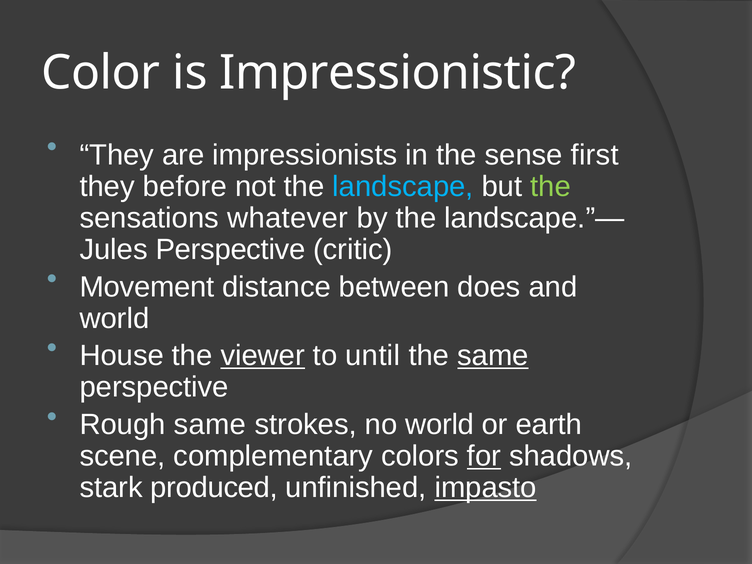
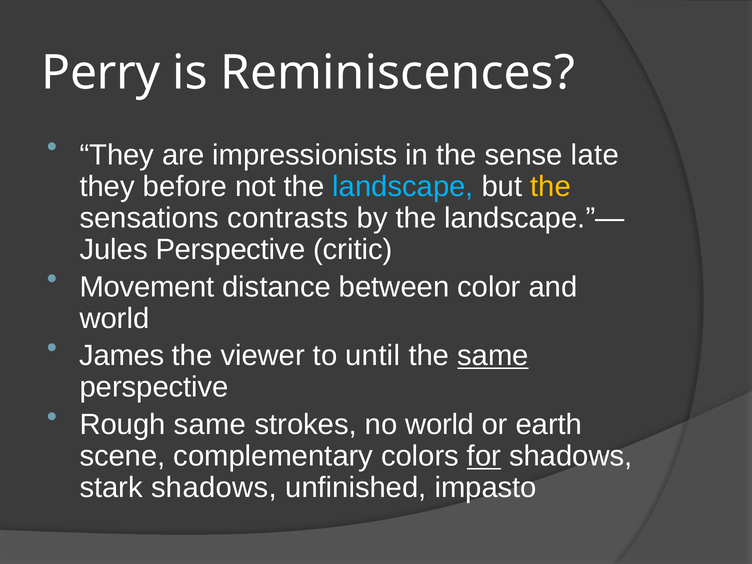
Color: Color -> Perry
Impressionistic: Impressionistic -> Reminiscences
first: first -> late
the at (551, 186) colour: light green -> yellow
whatever: whatever -> contrasts
does: does -> color
House: House -> James
viewer underline: present -> none
stark produced: produced -> shadows
impasto underline: present -> none
